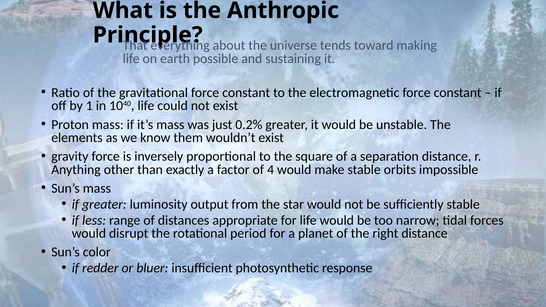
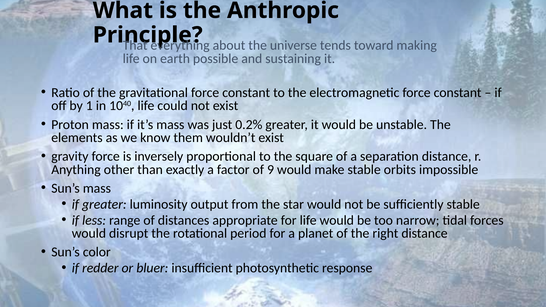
4: 4 -> 9
